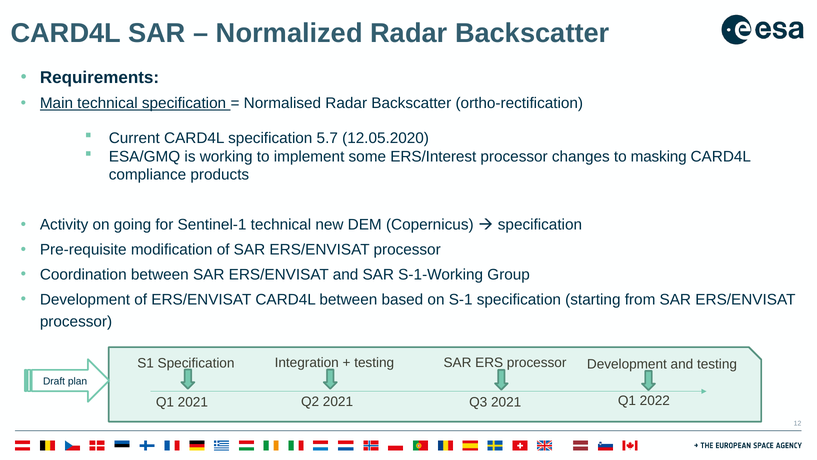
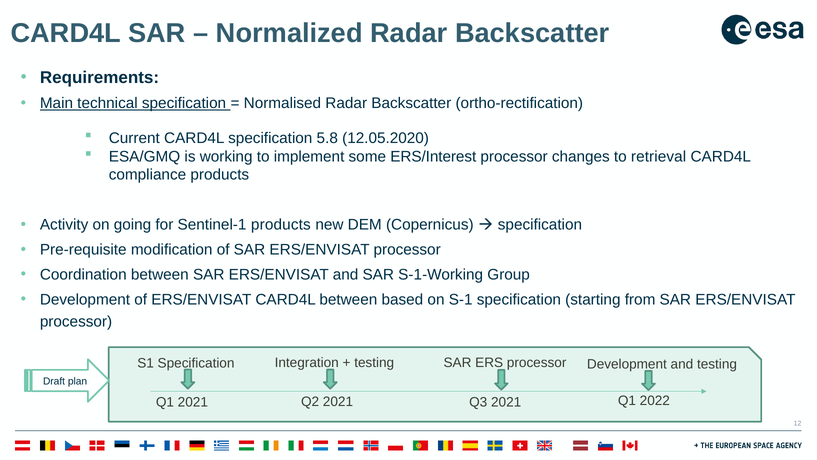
5.7: 5.7 -> 5.8
masking: masking -> retrieval
Sentinel-1 technical: technical -> products
